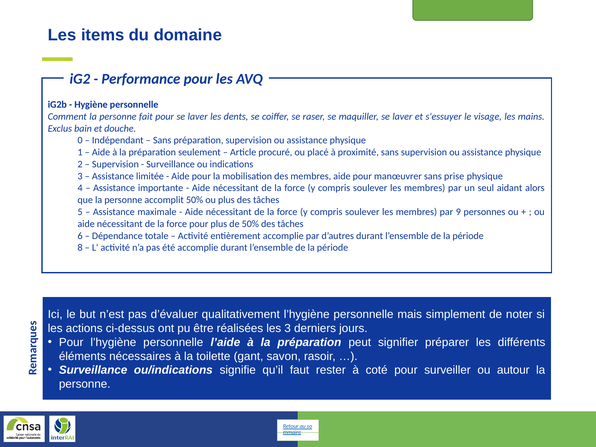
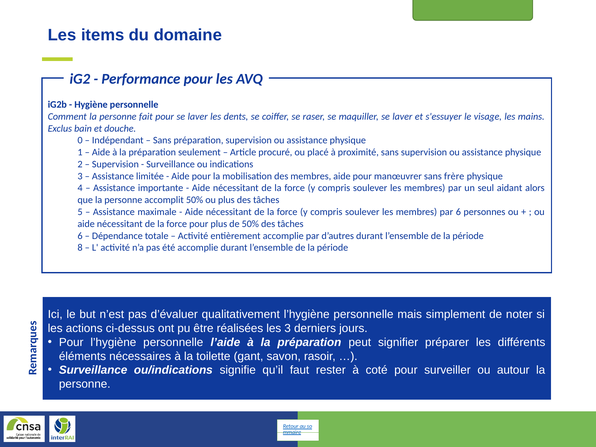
prise: prise -> frère
par 9: 9 -> 6
